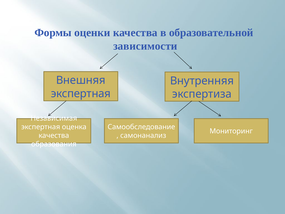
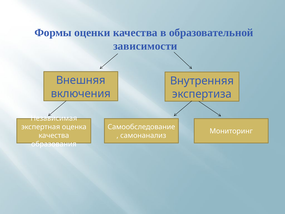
экспертная at (81, 94): экспертная -> включения
